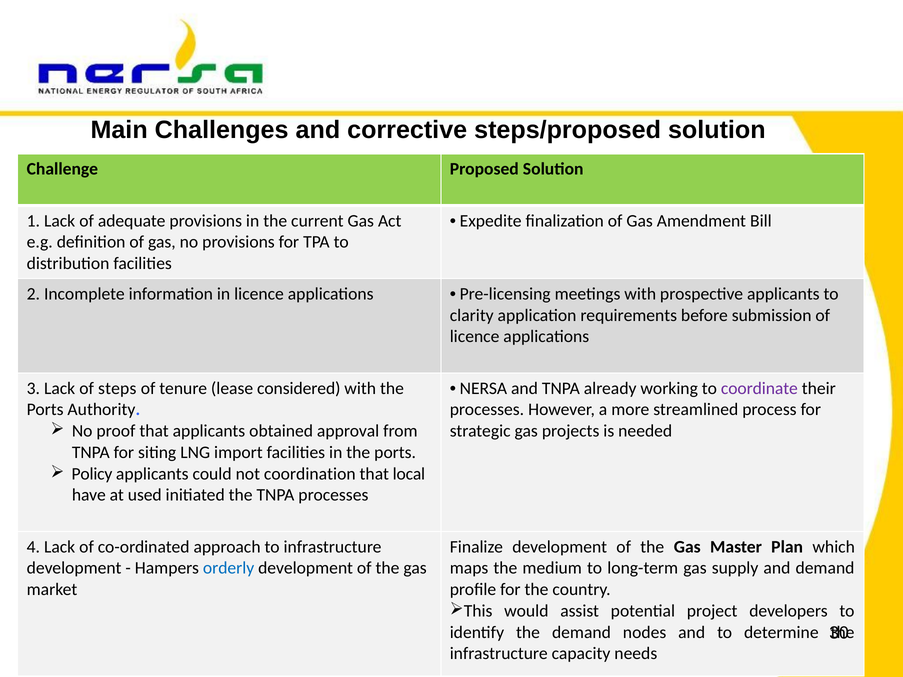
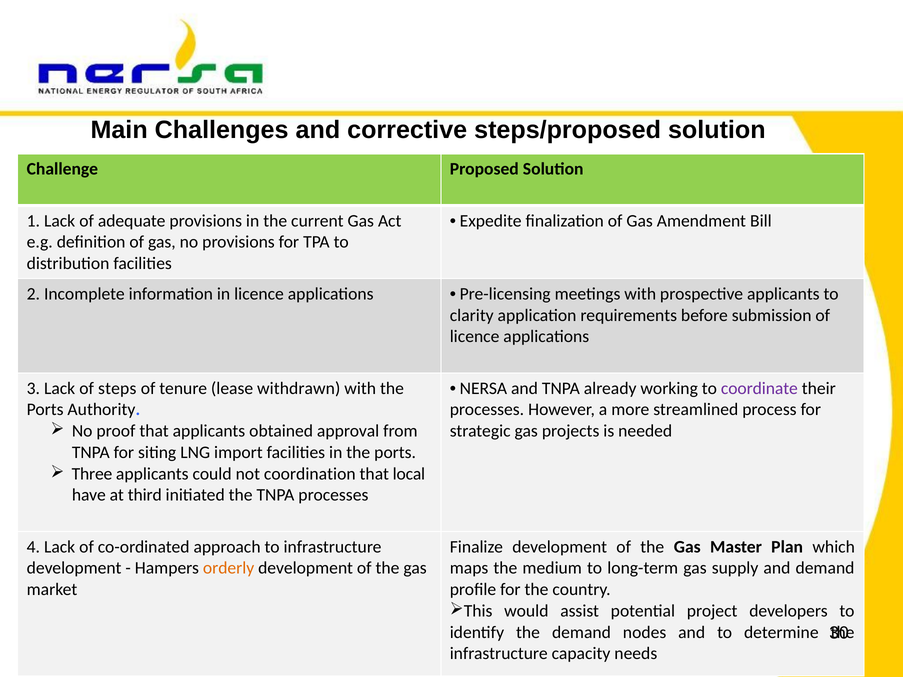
considered: considered -> withdrawn
Policy: Policy -> Three
used: used -> third
orderly colour: blue -> orange
